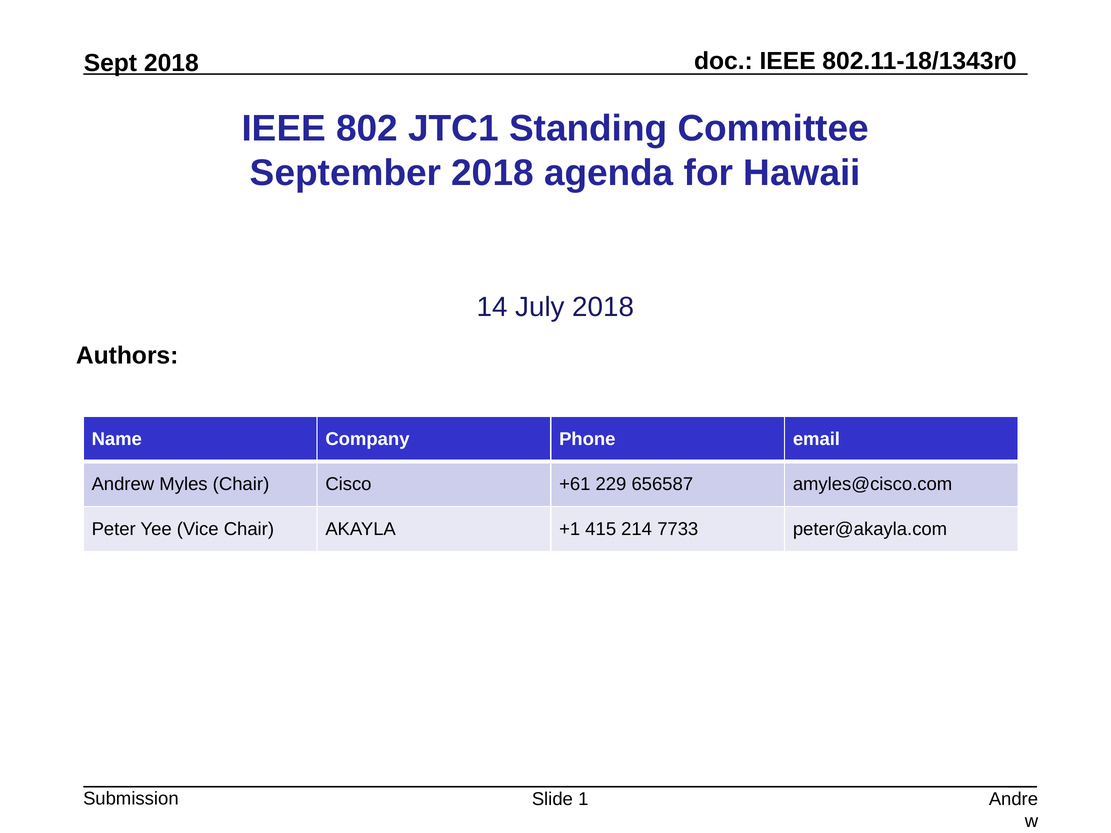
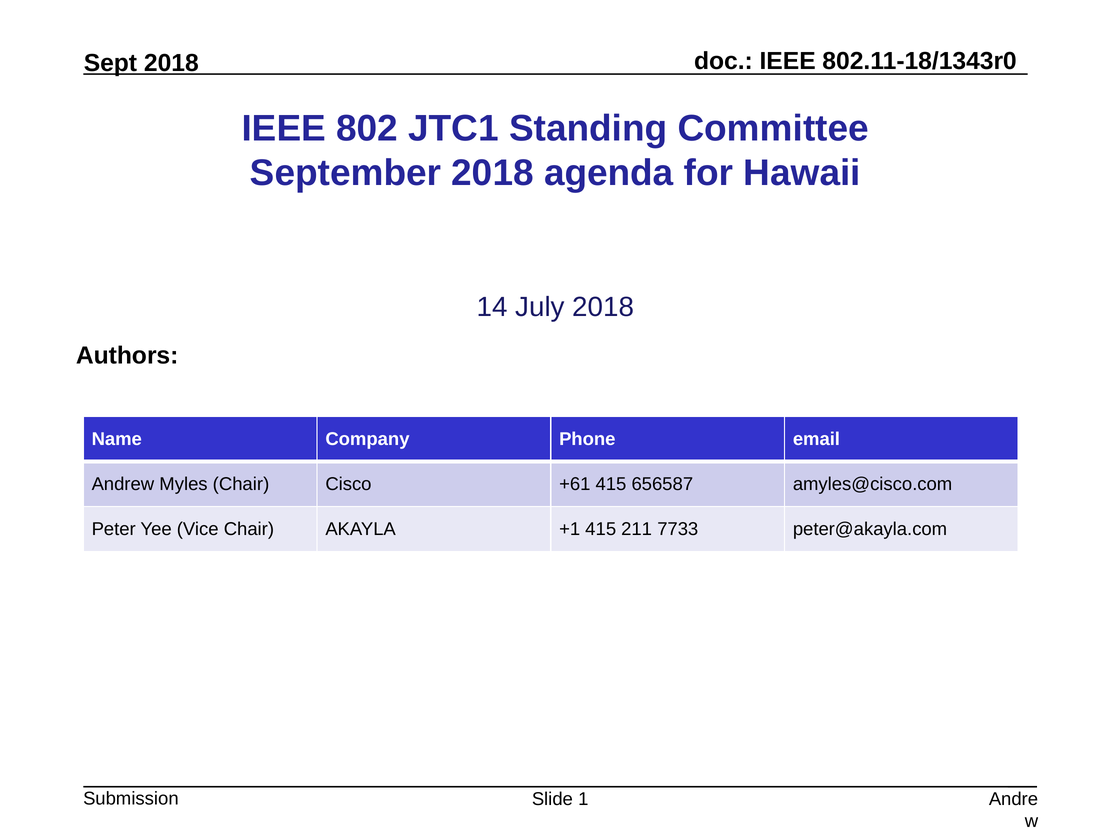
+61 229: 229 -> 415
214: 214 -> 211
